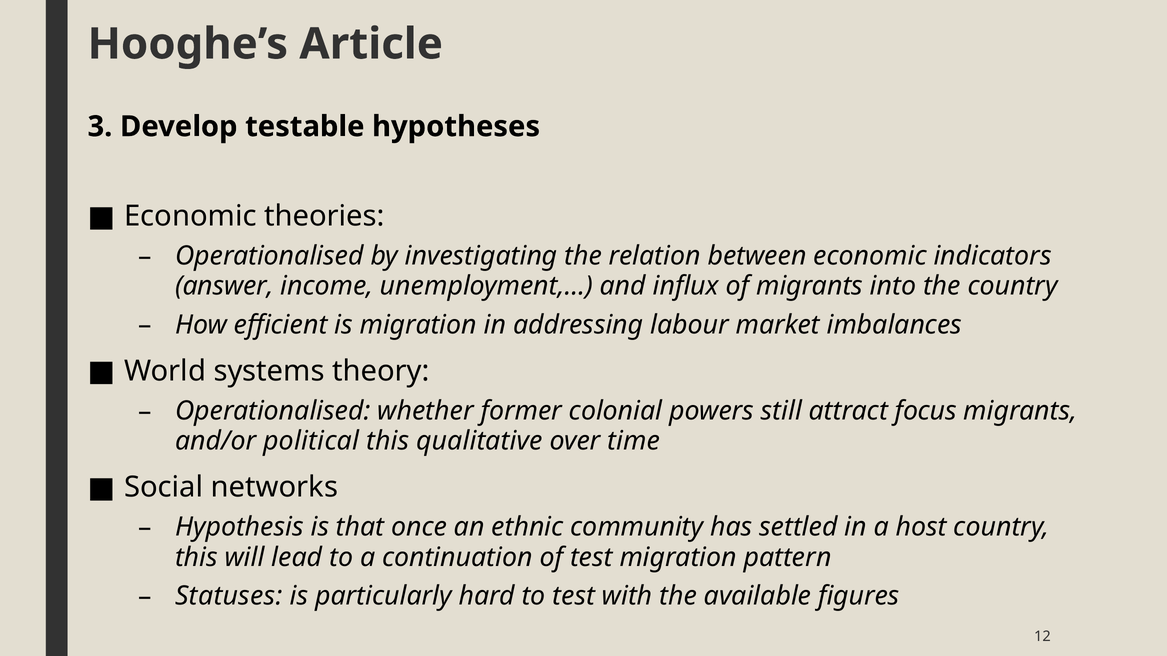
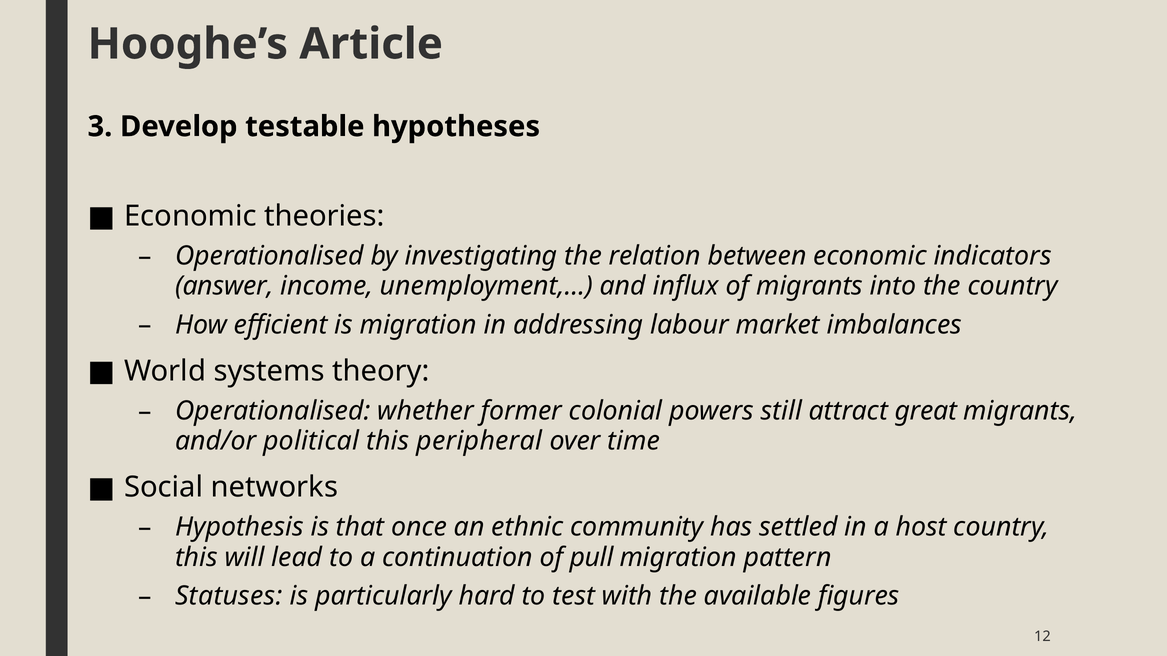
focus: focus -> great
qualitative: qualitative -> peripheral
of test: test -> pull
